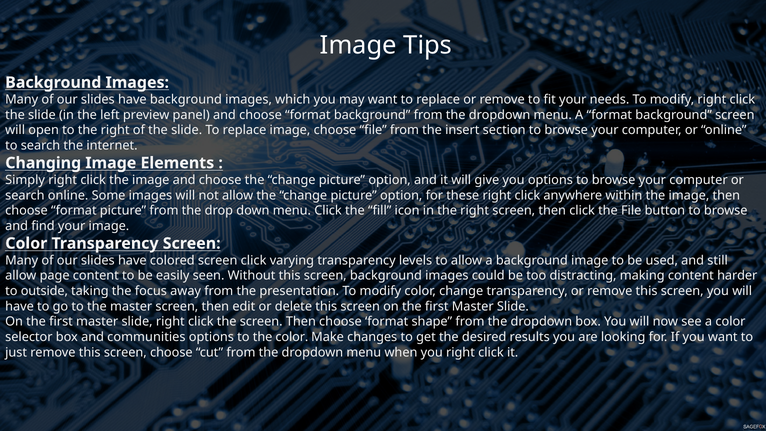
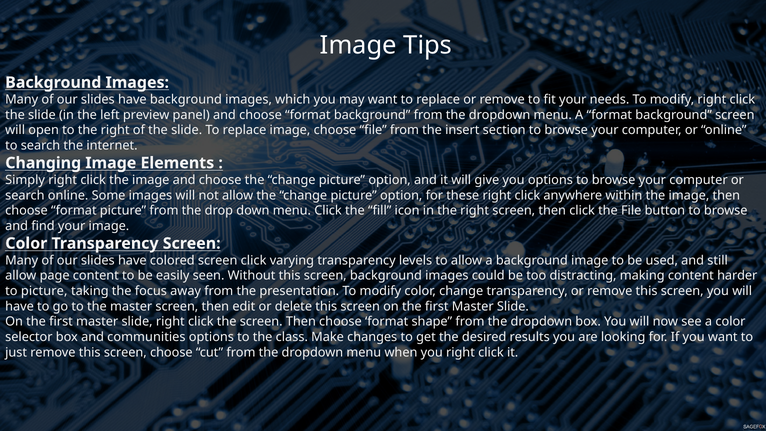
to outside: outside -> picture
the color: color -> class
